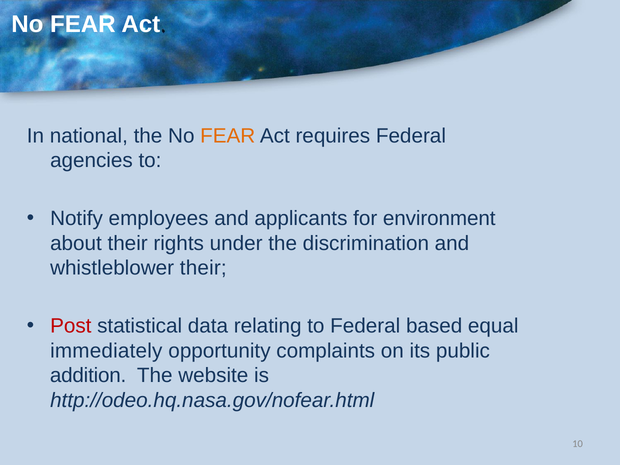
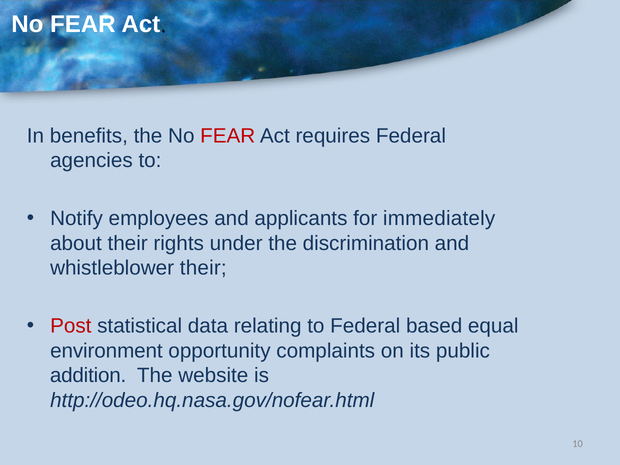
national: national -> benefits
FEAR at (228, 136) colour: orange -> red
environment: environment -> immediately
immediately: immediately -> environment
